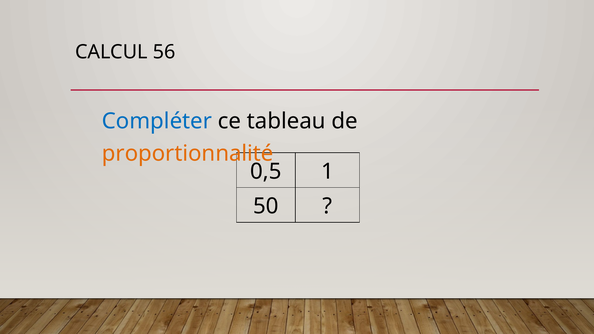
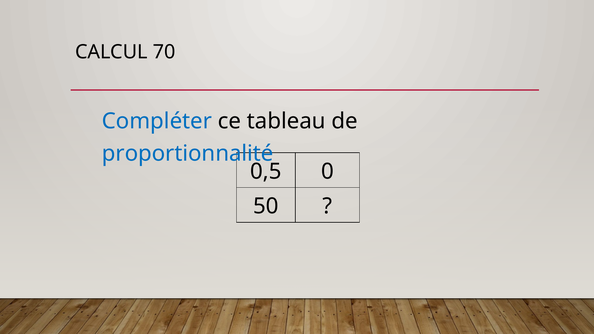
56: 56 -> 70
proportionnalité colour: orange -> blue
1: 1 -> 0
